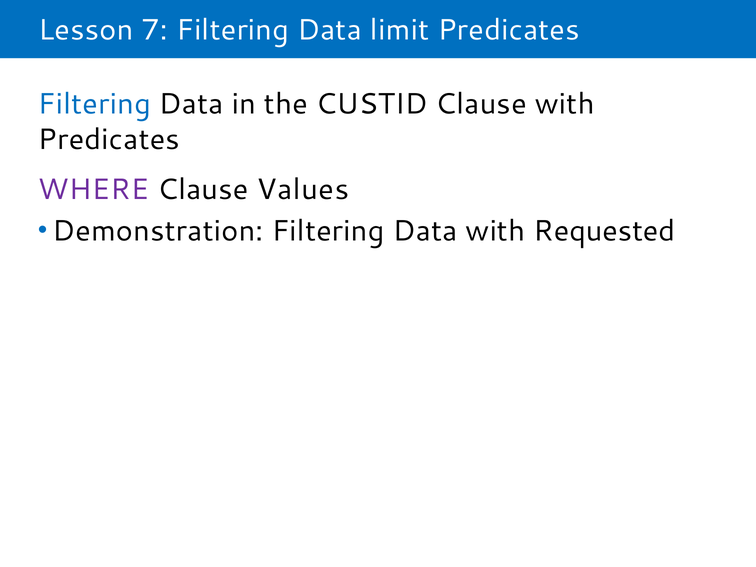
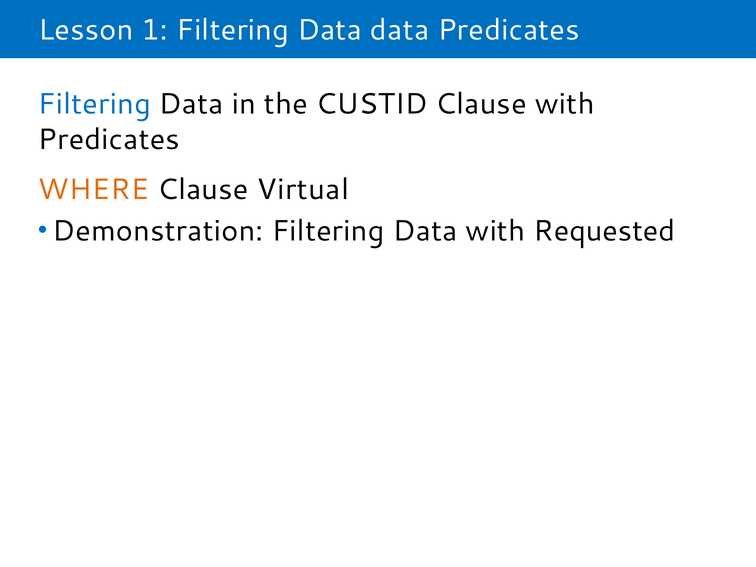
7: 7 -> 1
Data limit: limit -> data
WHERE colour: purple -> orange
Values: Values -> Virtual
